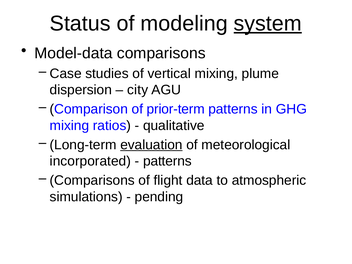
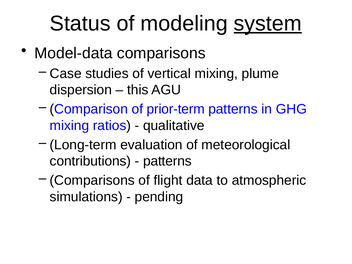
city: city -> this
evaluation underline: present -> none
incorporated: incorporated -> contributions
